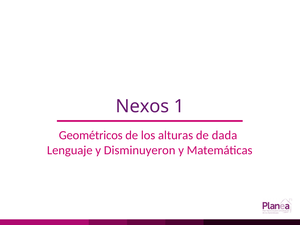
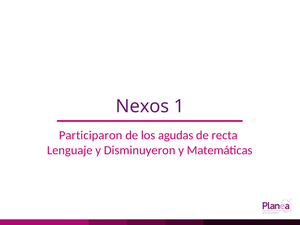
Geométricos: Geométricos -> Participaron
alturas: alturas -> agudas
dada: dada -> recta
